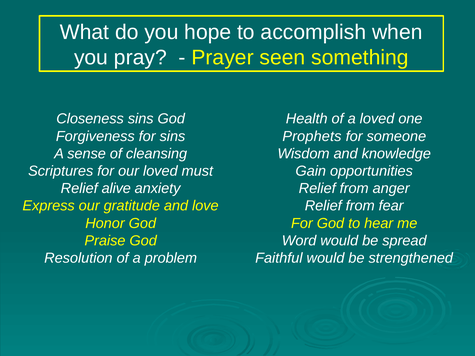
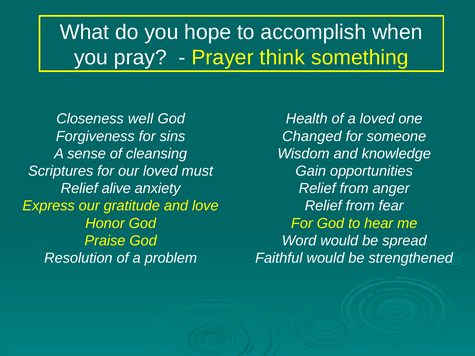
seen: seen -> think
Closeness sins: sins -> well
Prophets: Prophets -> Changed
